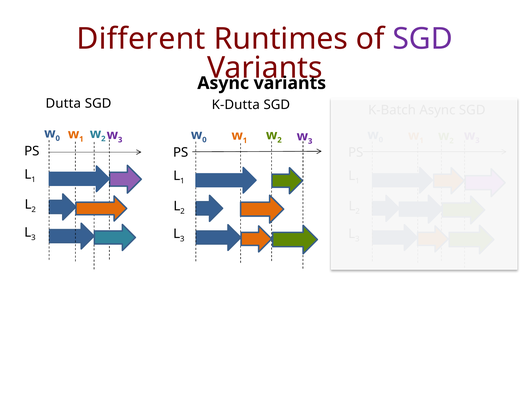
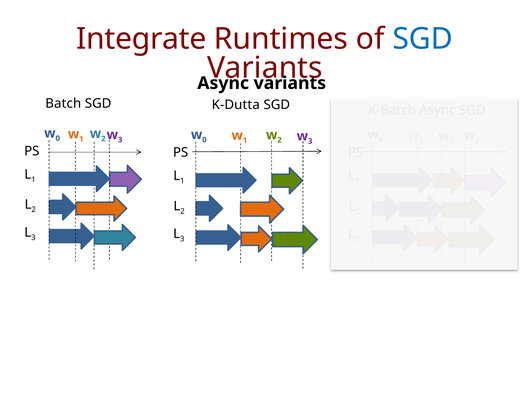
Different: Different -> Integrate
SGD at (423, 39) colour: purple -> blue
Dutta: Dutta -> Batch
